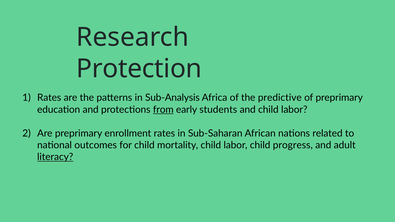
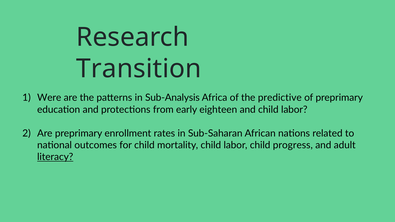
Protection: Protection -> Transition
Rates at (49, 98): Rates -> Were
from underline: present -> none
students: students -> eighteen
